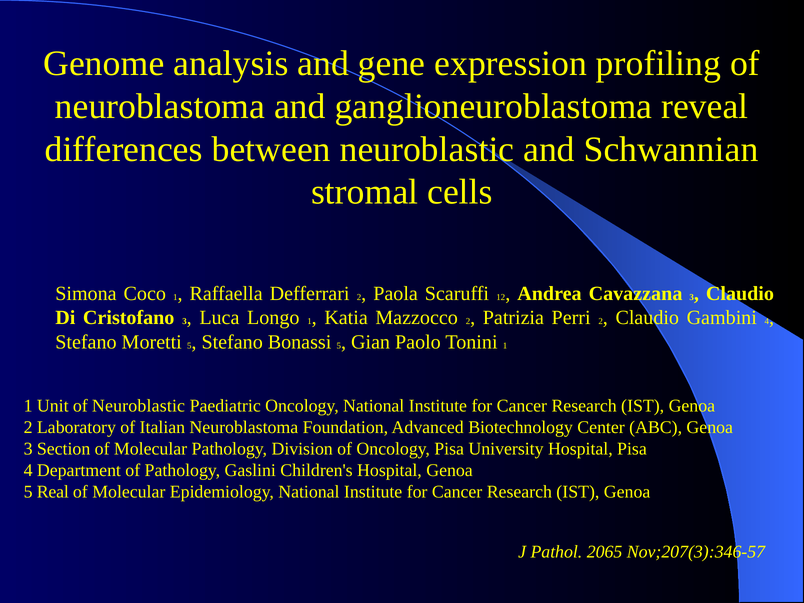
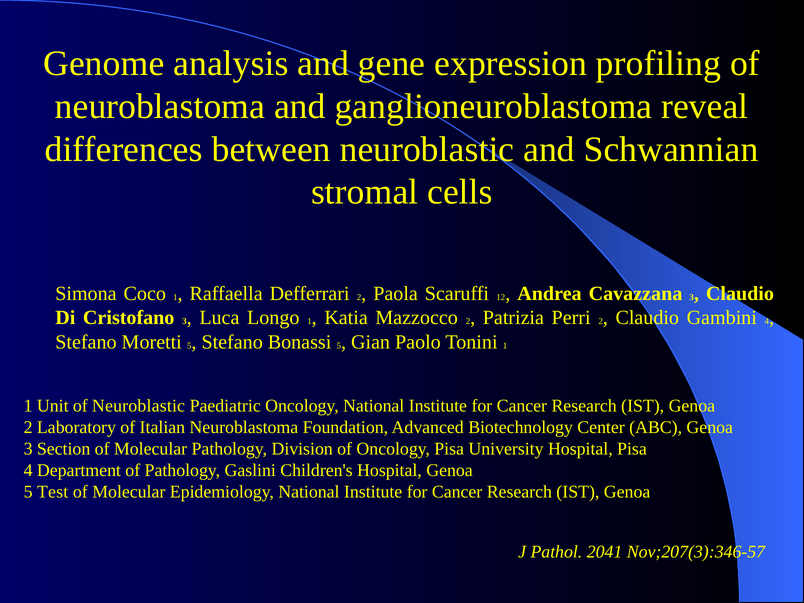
Real: Real -> Test
2065: 2065 -> 2041
